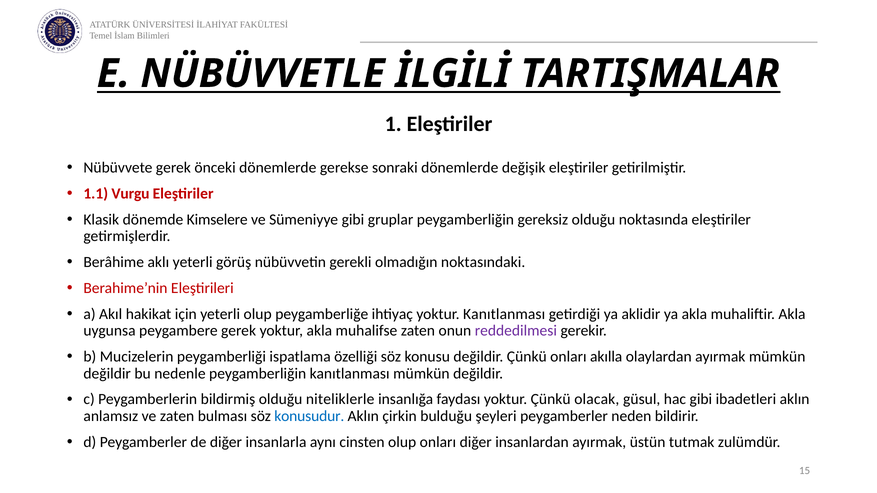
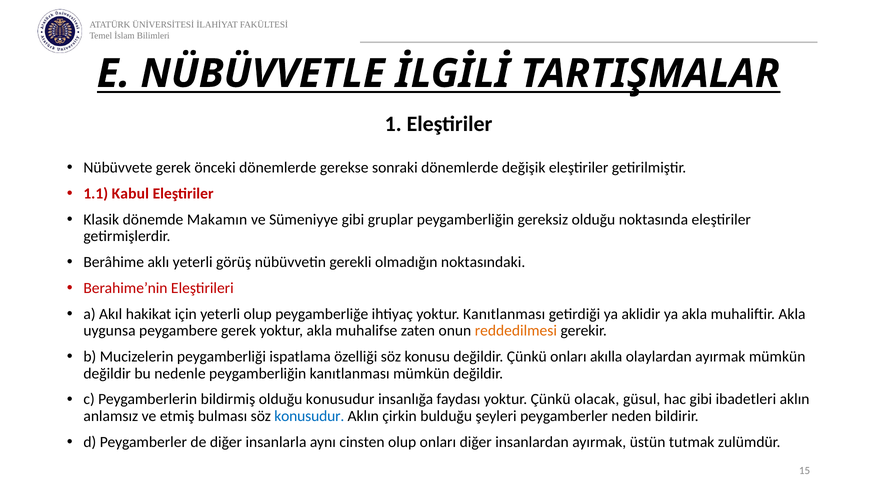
Vurgu: Vurgu -> Kabul
Kimselere: Kimselere -> Makamın
reddedilmesi colour: purple -> orange
olduğu niteliklerle: niteliklerle -> konusudur
ve zaten: zaten -> etmiş
